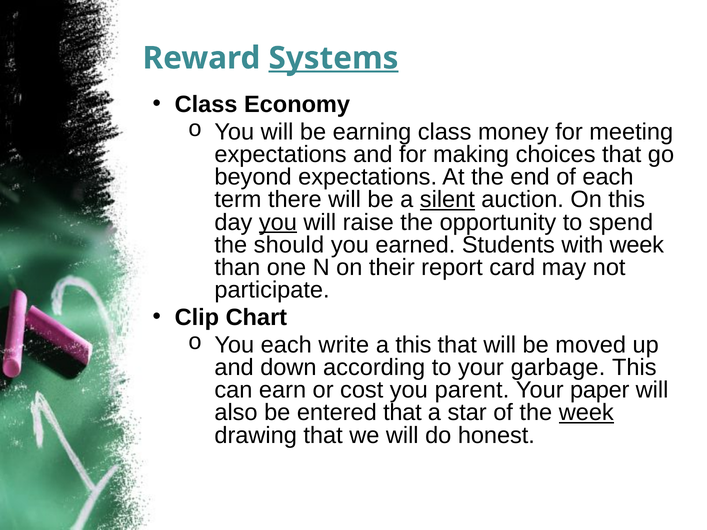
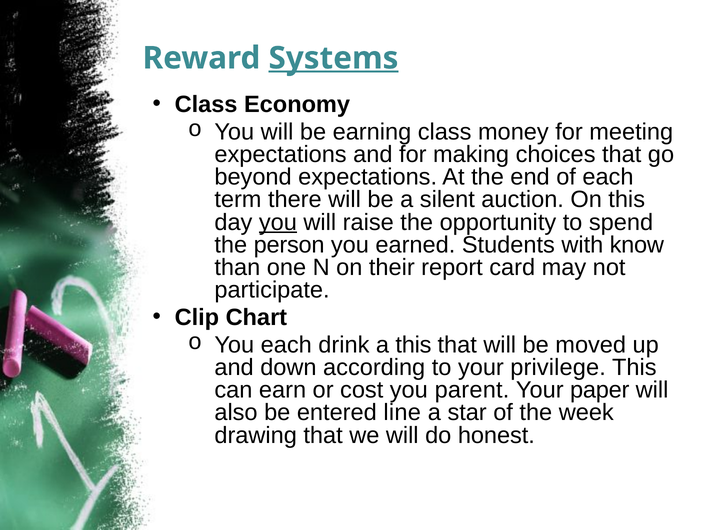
silent underline: present -> none
should: should -> person
with week: week -> know
write: write -> drink
garbage: garbage -> privilege
entered that: that -> line
week at (586, 413) underline: present -> none
